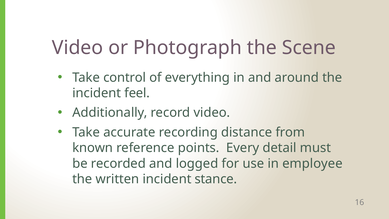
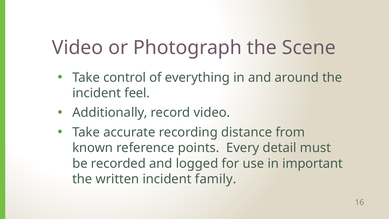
employee: employee -> important
stance: stance -> family
